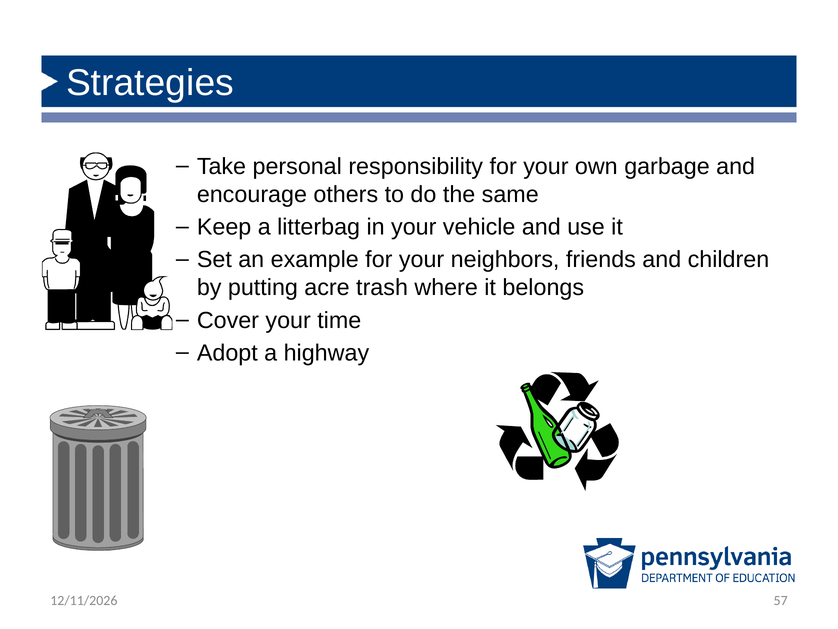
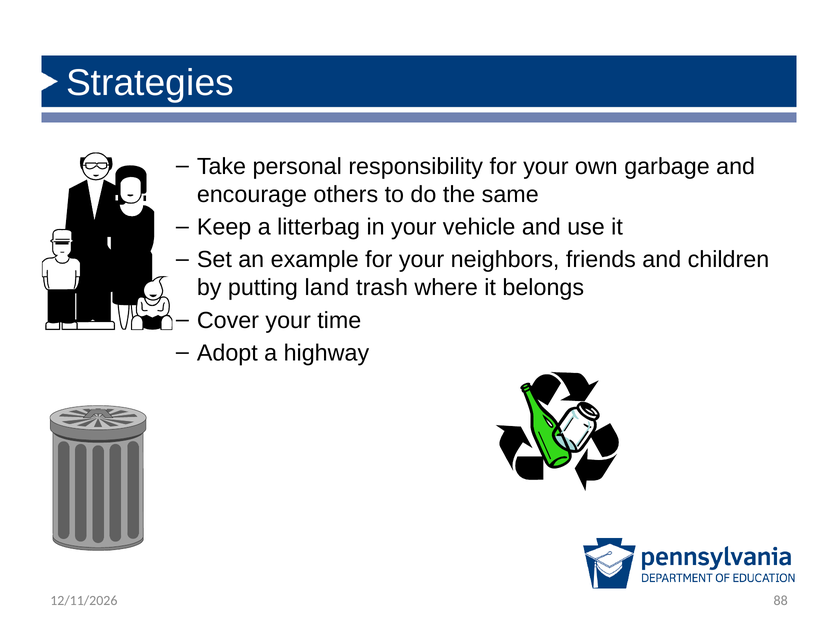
acre: acre -> land
57: 57 -> 88
